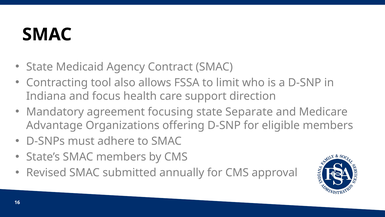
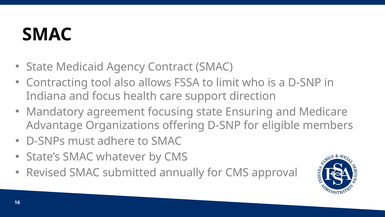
Separate: Separate -> Ensuring
SMAC members: members -> whatever
